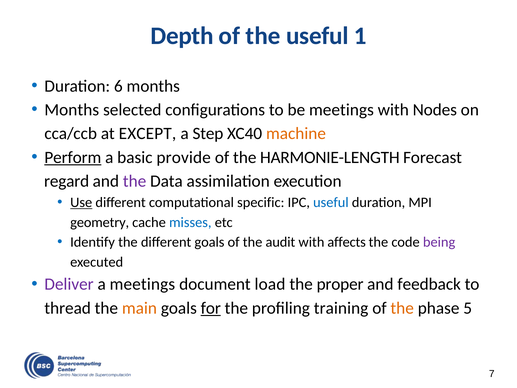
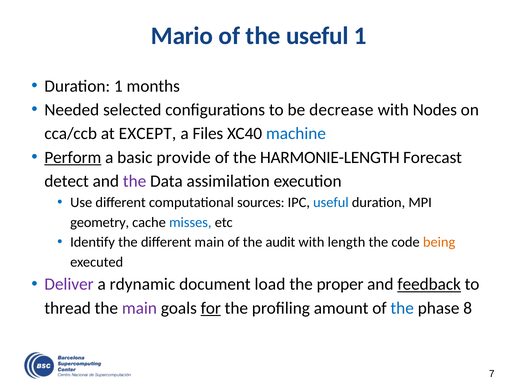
Depth: Depth -> Mario
Duration 6: 6 -> 1
Months at (72, 110): Months -> Needed
be meetings: meetings -> decrease
Step: Step -> Files
machine colour: orange -> blue
regard: regard -> detect
Use underline: present -> none
specific: specific -> sources
different goals: goals -> main
affects: affects -> length
being colour: purple -> orange
a meetings: meetings -> rdynamic
feedback underline: none -> present
main at (139, 308) colour: orange -> purple
training: training -> amount
the at (402, 308) colour: orange -> blue
5: 5 -> 8
